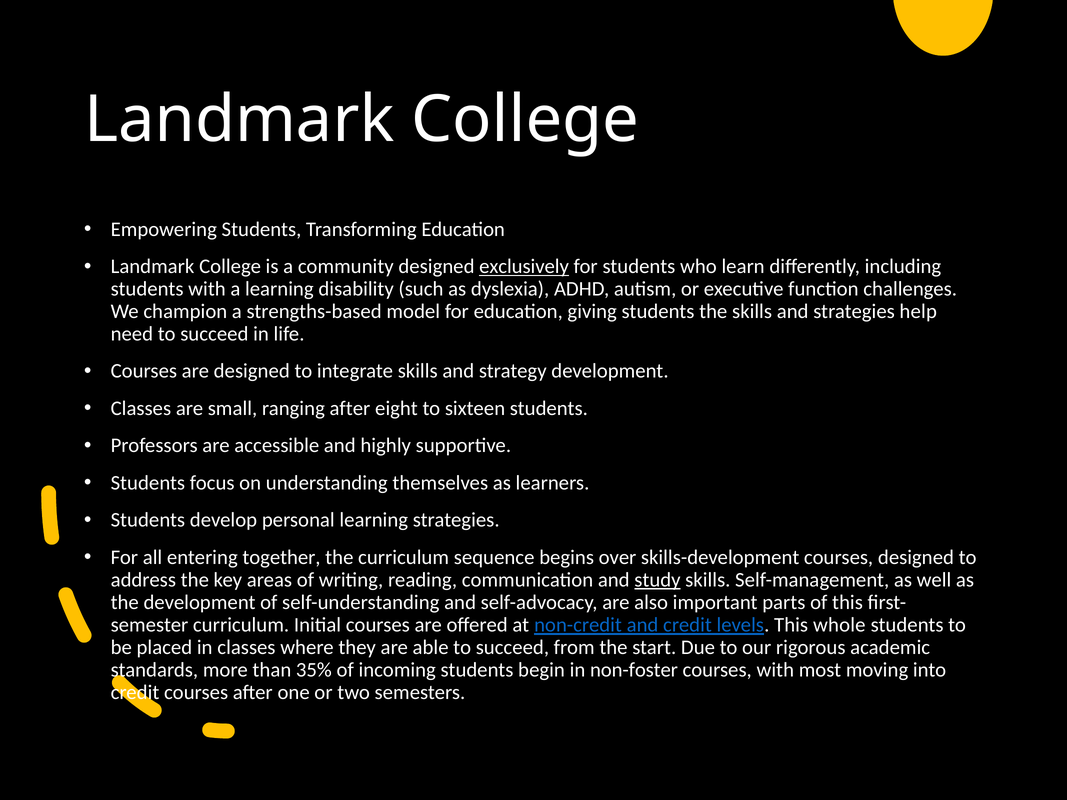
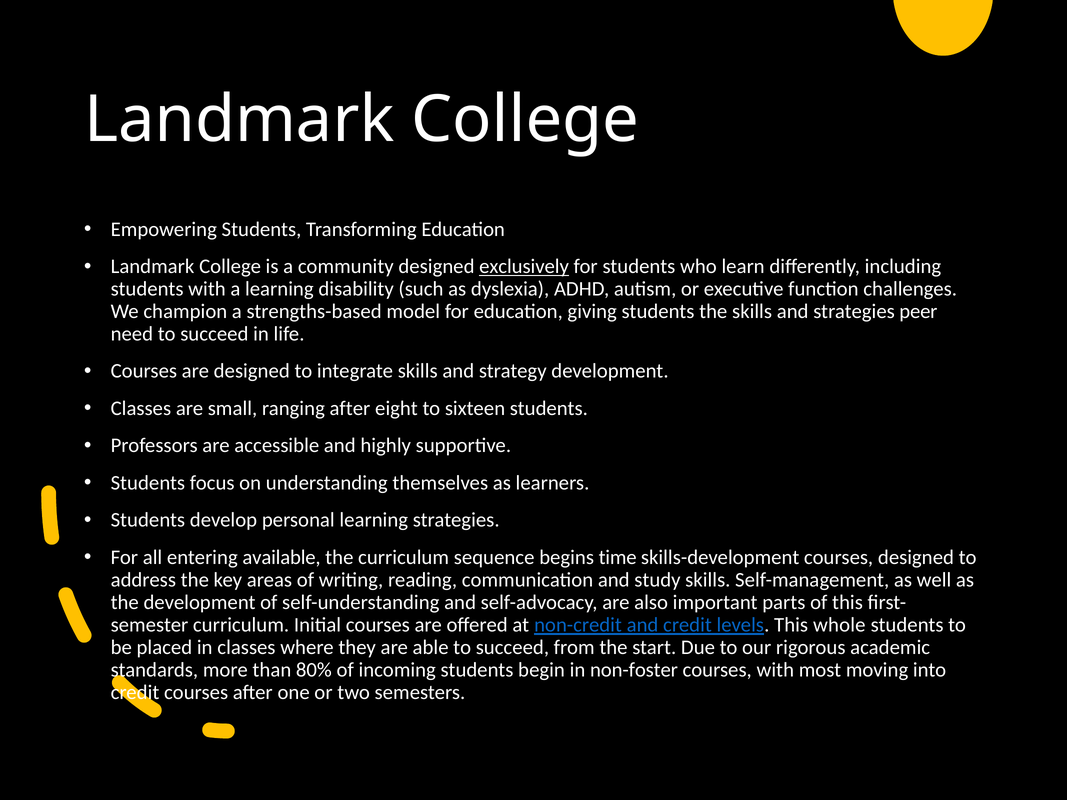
help: help -> peer
together: together -> available
over: over -> time
study underline: present -> none
35%: 35% -> 80%
